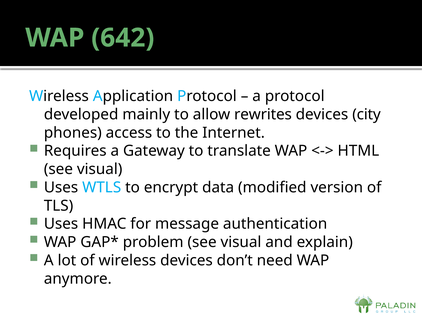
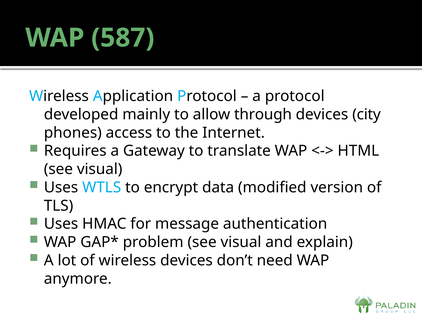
642: 642 -> 587
rewrites: rewrites -> through
